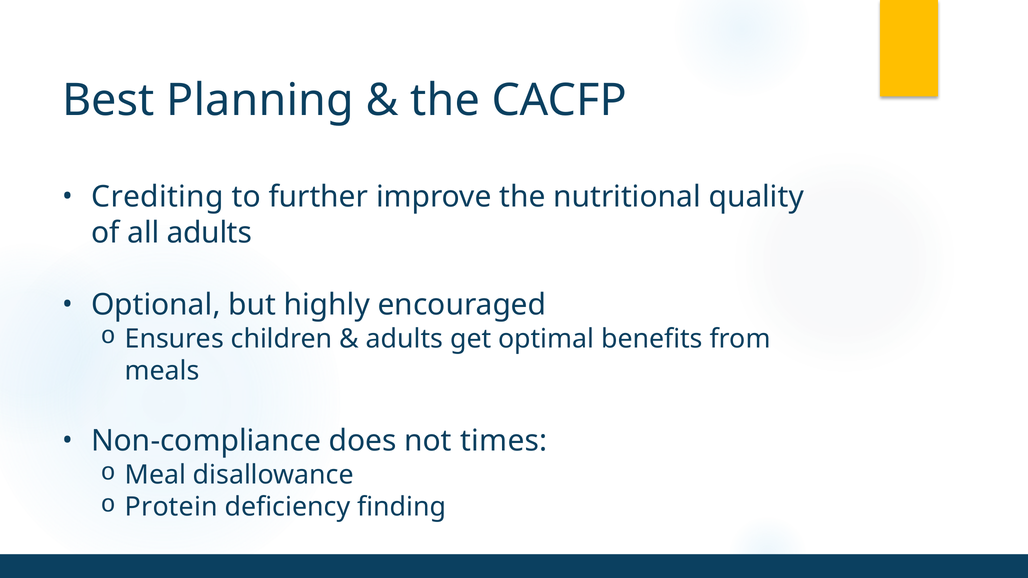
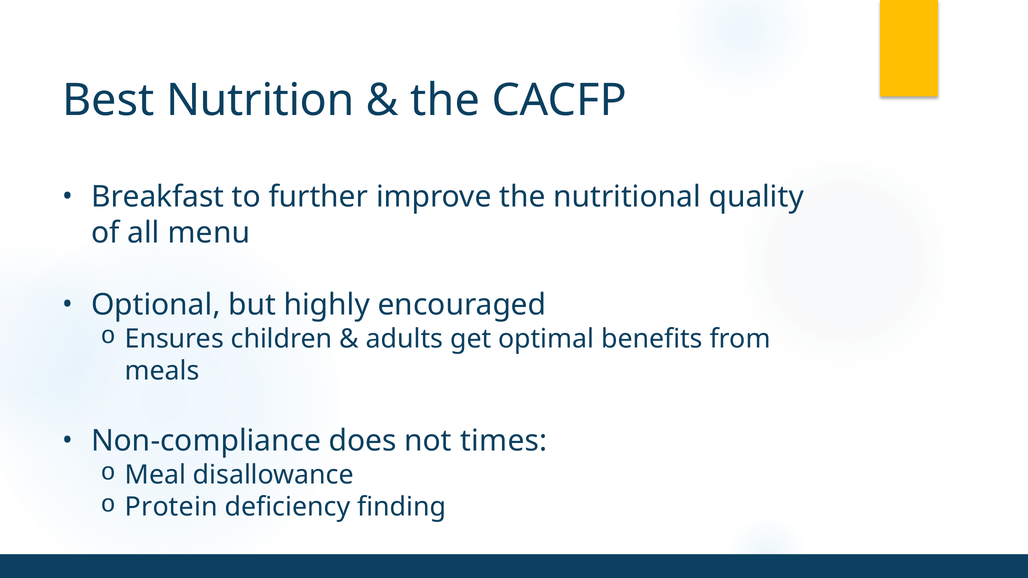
Planning: Planning -> Nutrition
Crediting: Crediting -> Breakfast
all adults: adults -> menu
